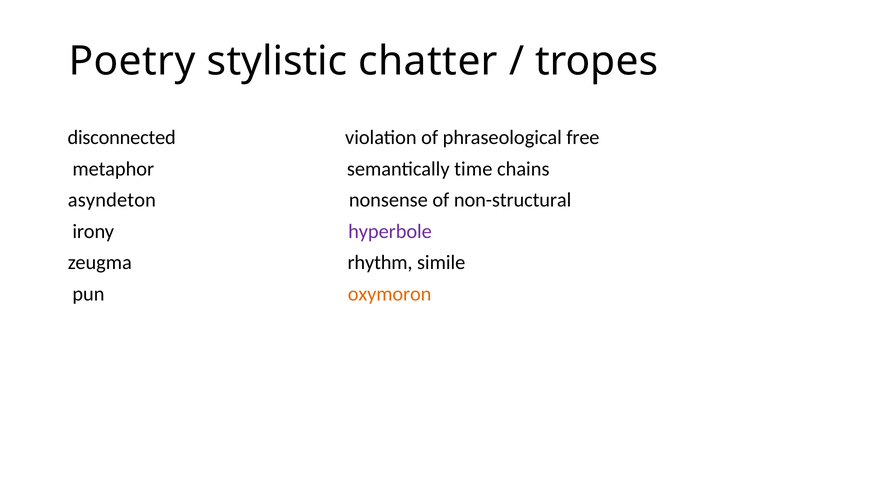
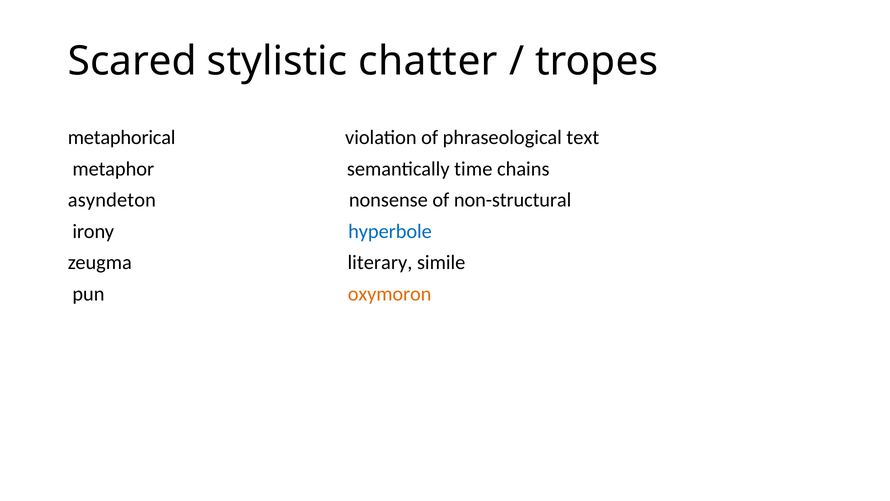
Poetry: Poetry -> Scared
disconnected: disconnected -> metaphorical
free: free -> text
hyperbole colour: purple -> blue
rhythm: rhythm -> literary
